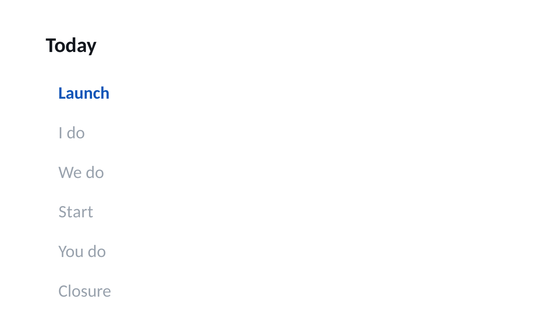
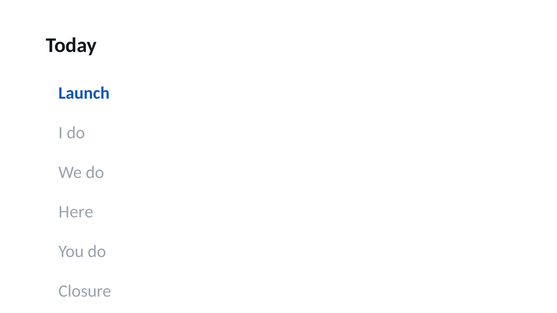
Start: Start -> Here
